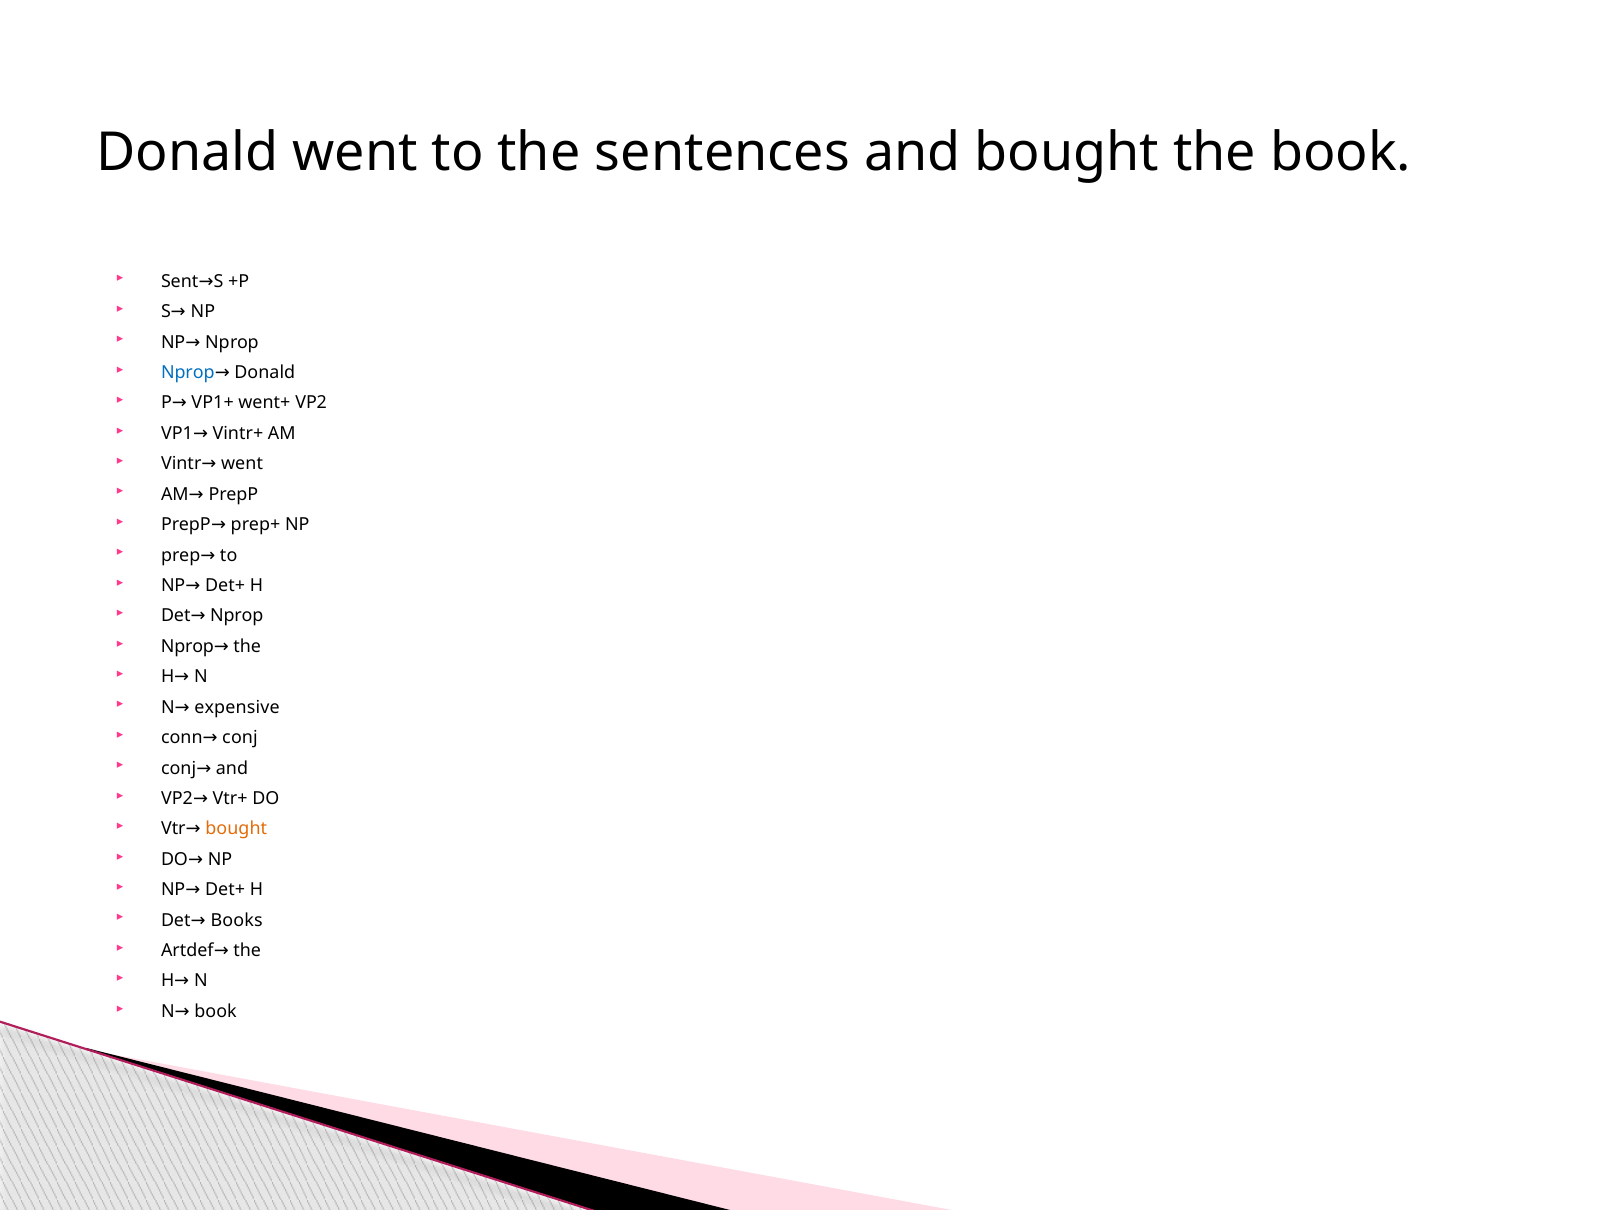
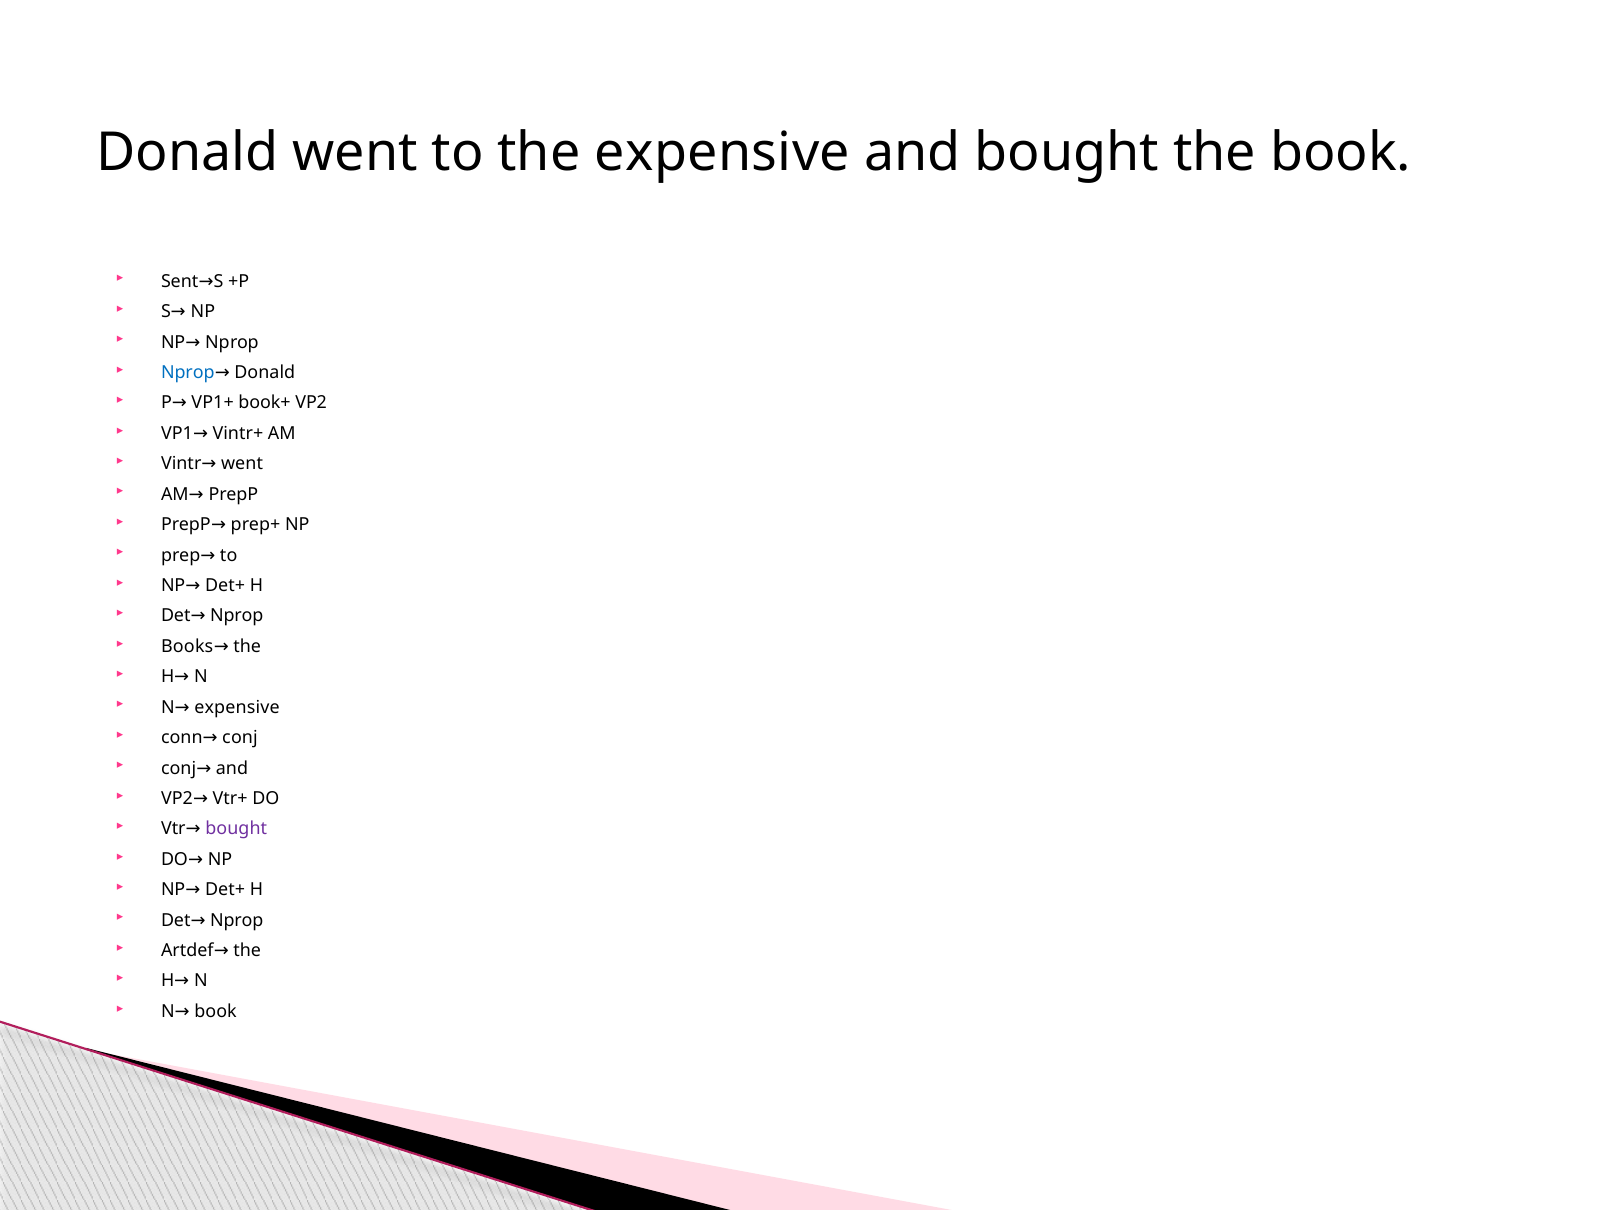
the sentences: sentences -> expensive
went+: went+ -> book+
Nprop at (187, 646): Nprop -> Books
bought at (236, 829) colour: orange -> purple
Books at (237, 920): Books -> Nprop
